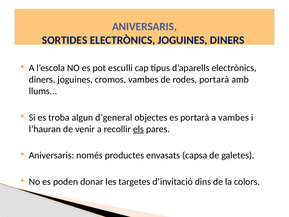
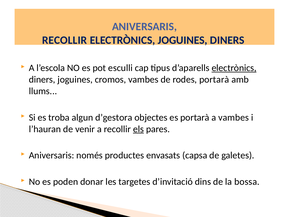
SORTIDES at (65, 40): SORTIDES -> RECOLLIR
electrònics at (234, 68) underline: none -> present
d’general: d’general -> d’gestora
colors: colors -> bossa
